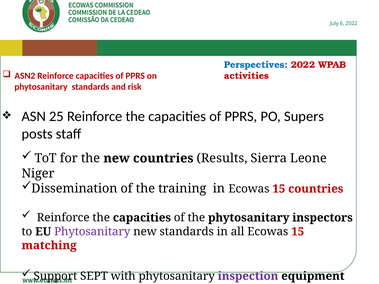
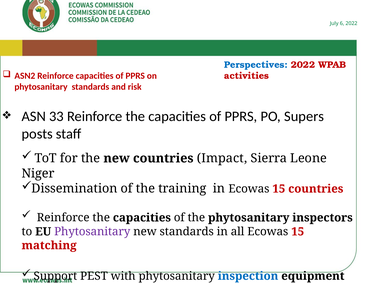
25: 25 -> 33
Results: Results -> Impact
SEPT: SEPT -> PEST
inspection colour: purple -> blue
